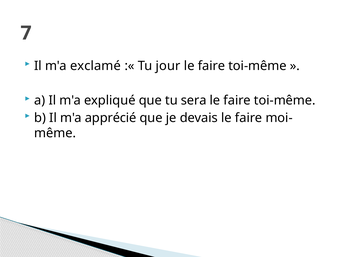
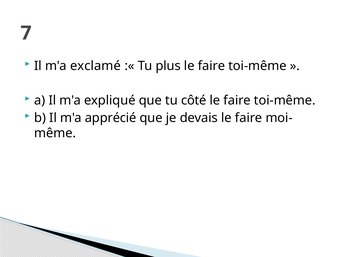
jour: jour -> plus
sera: sera -> côté
